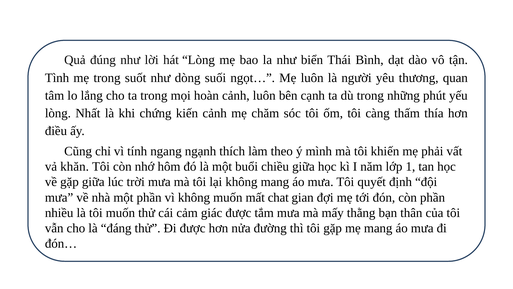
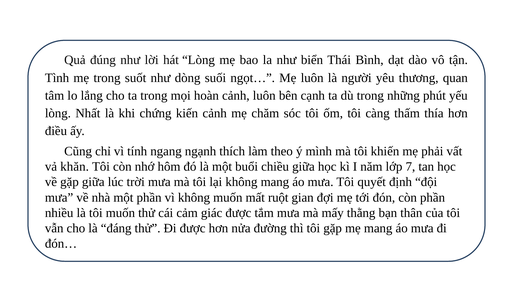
1: 1 -> 7
chat: chat -> ruột
